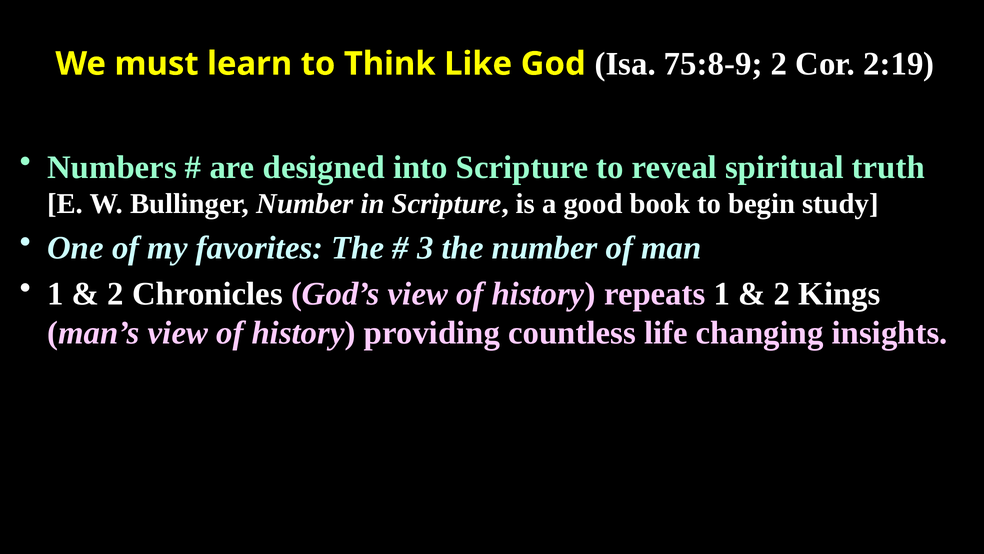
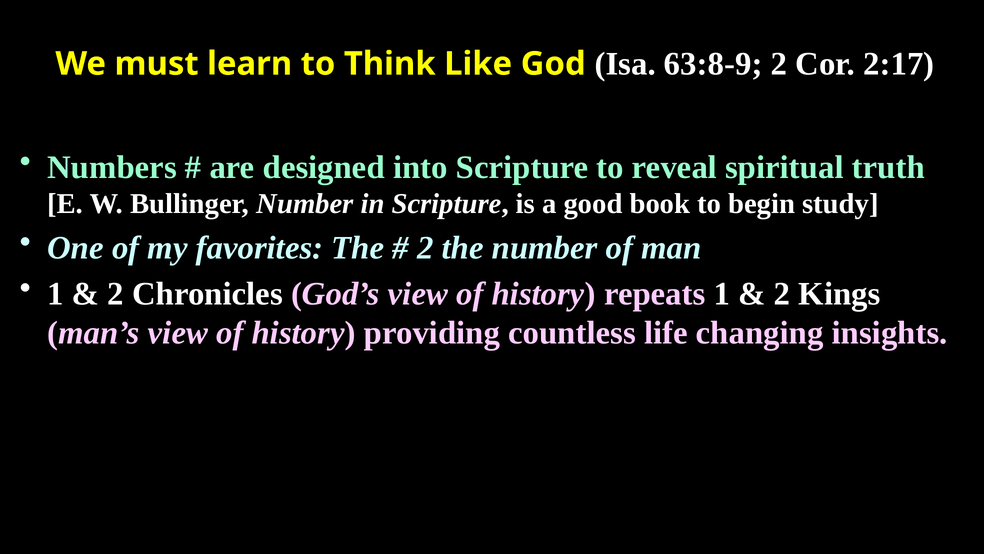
75:8-9: 75:8-9 -> 63:8-9
2:19: 2:19 -> 2:17
3 at (425, 248): 3 -> 2
